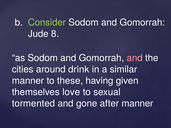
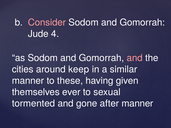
Consider colour: light green -> pink
8: 8 -> 4
drink: drink -> keep
love: love -> ever
